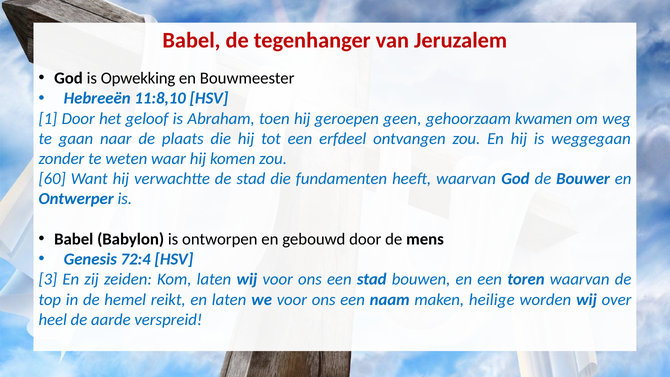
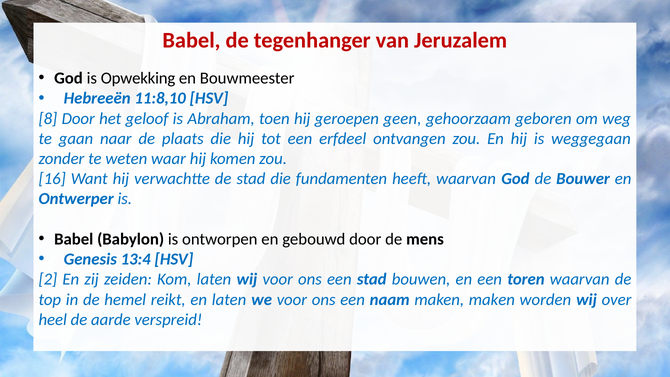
1: 1 -> 8
kwamen: kwamen -> geboren
60: 60 -> 16
72:4: 72:4 -> 13:4
3: 3 -> 2
maken heilige: heilige -> maken
